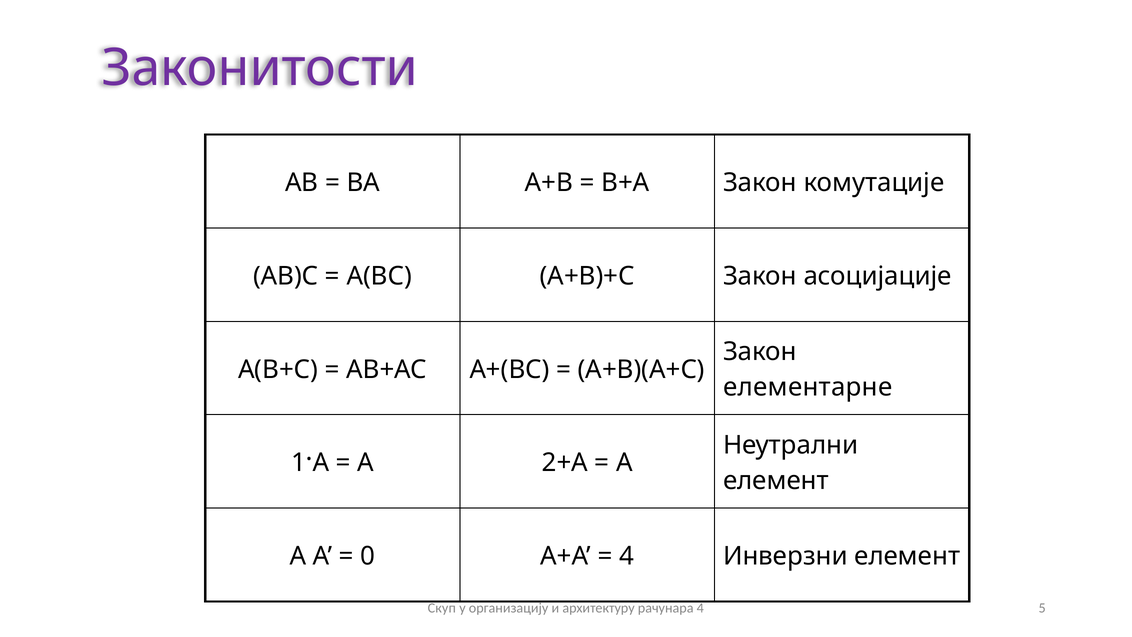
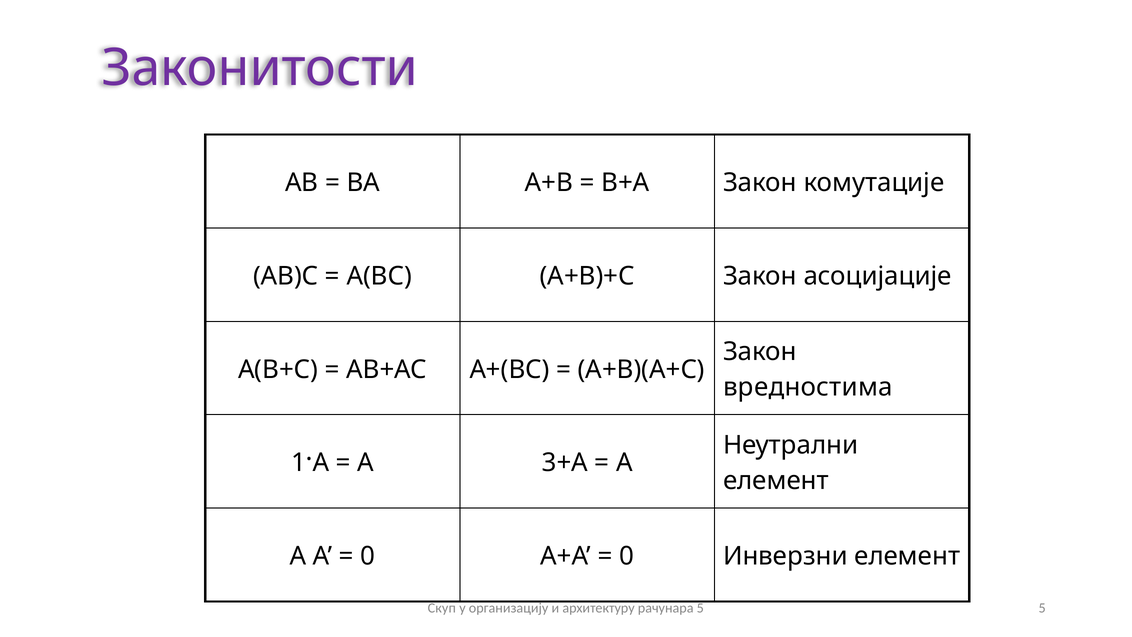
елементарне: елементарне -> вредностима
2+A: 2+A -> 3+A
4 at (627, 556): 4 -> 0
рачунара 4: 4 -> 5
